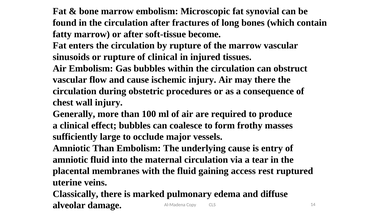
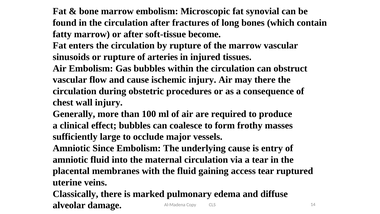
of clinical: clinical -> arteries
Amniotic Than: Than -> Since
access rest: rest -> tear
